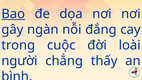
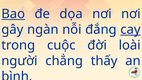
cay underline: none -> present
